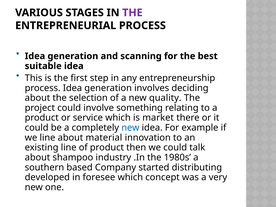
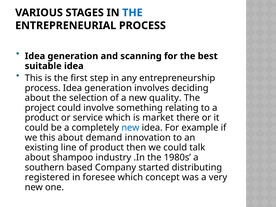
THE at (132, 13) colour: purple -> blue
we line: line -> this
material: material -> demand
developed: developed -> registered
